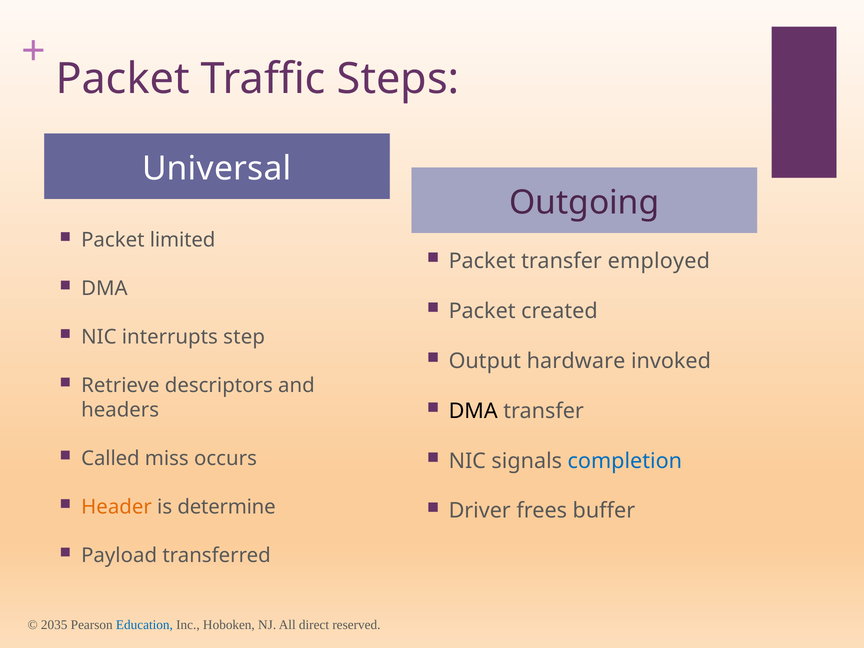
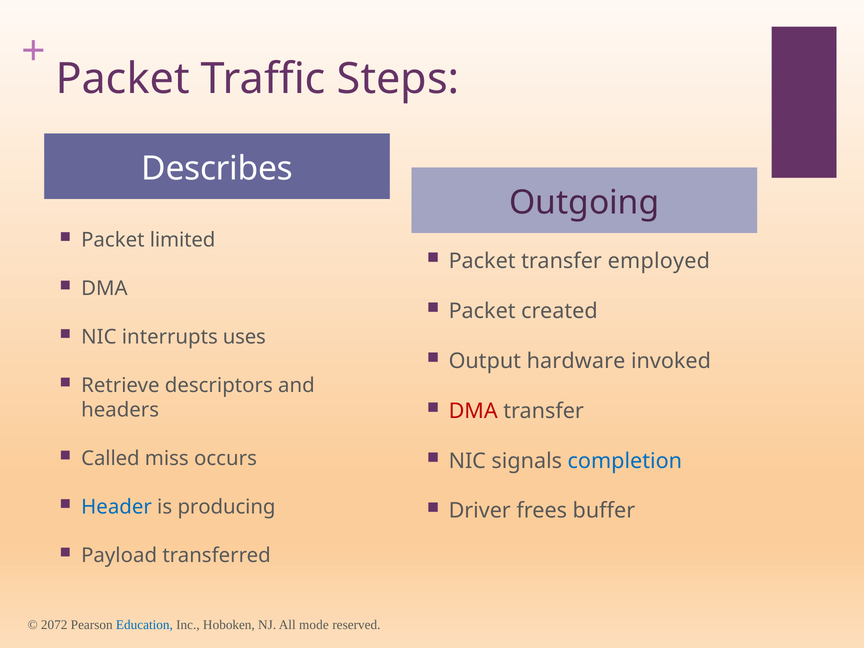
Universal: Universal -> Describes
step: step -> uses
DMA at (473, 411) colour: black -> red
Header colour: orange -> blue
determine: determine -> producing
2035: 2035 -> 2072
direct: direct -> mode
